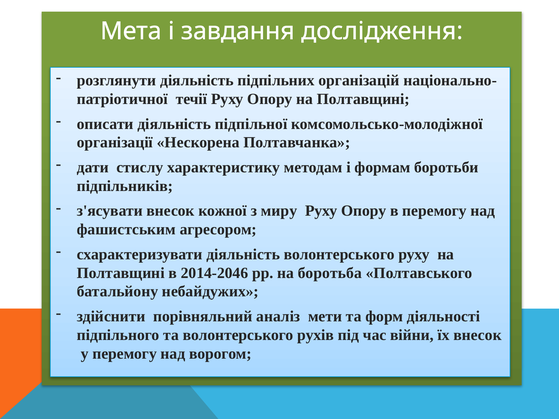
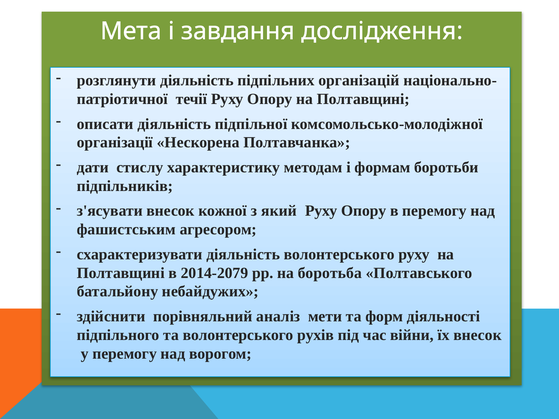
миру: миру -> який
2014-2046: 2014-2046 -> 2014-2079
